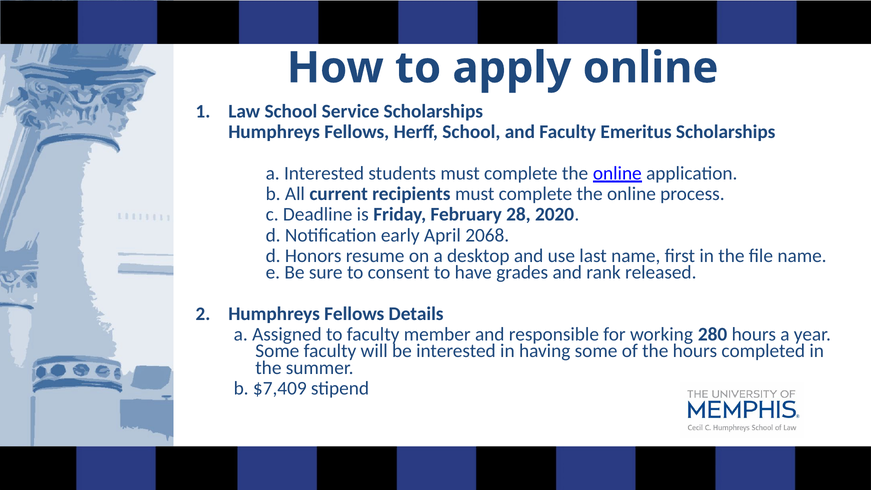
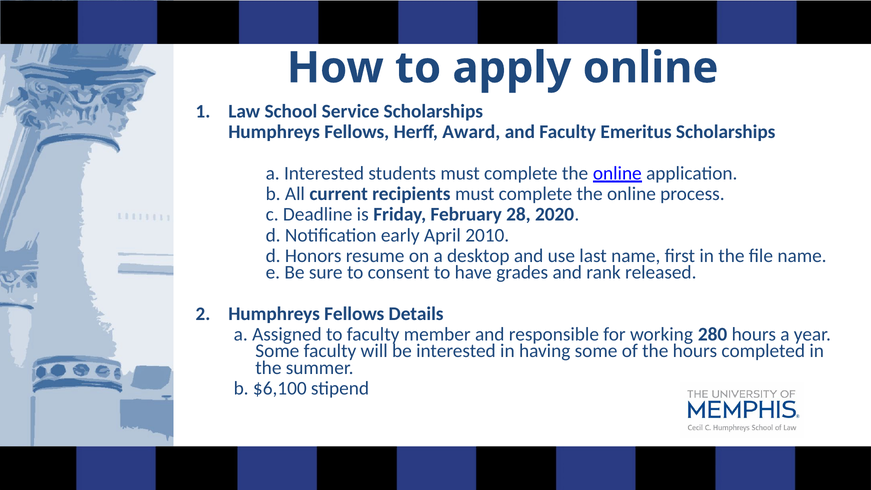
Herff School: School -> Award
2068: 2068 -> 2010
$7,409: $7,409 -> $6,100
